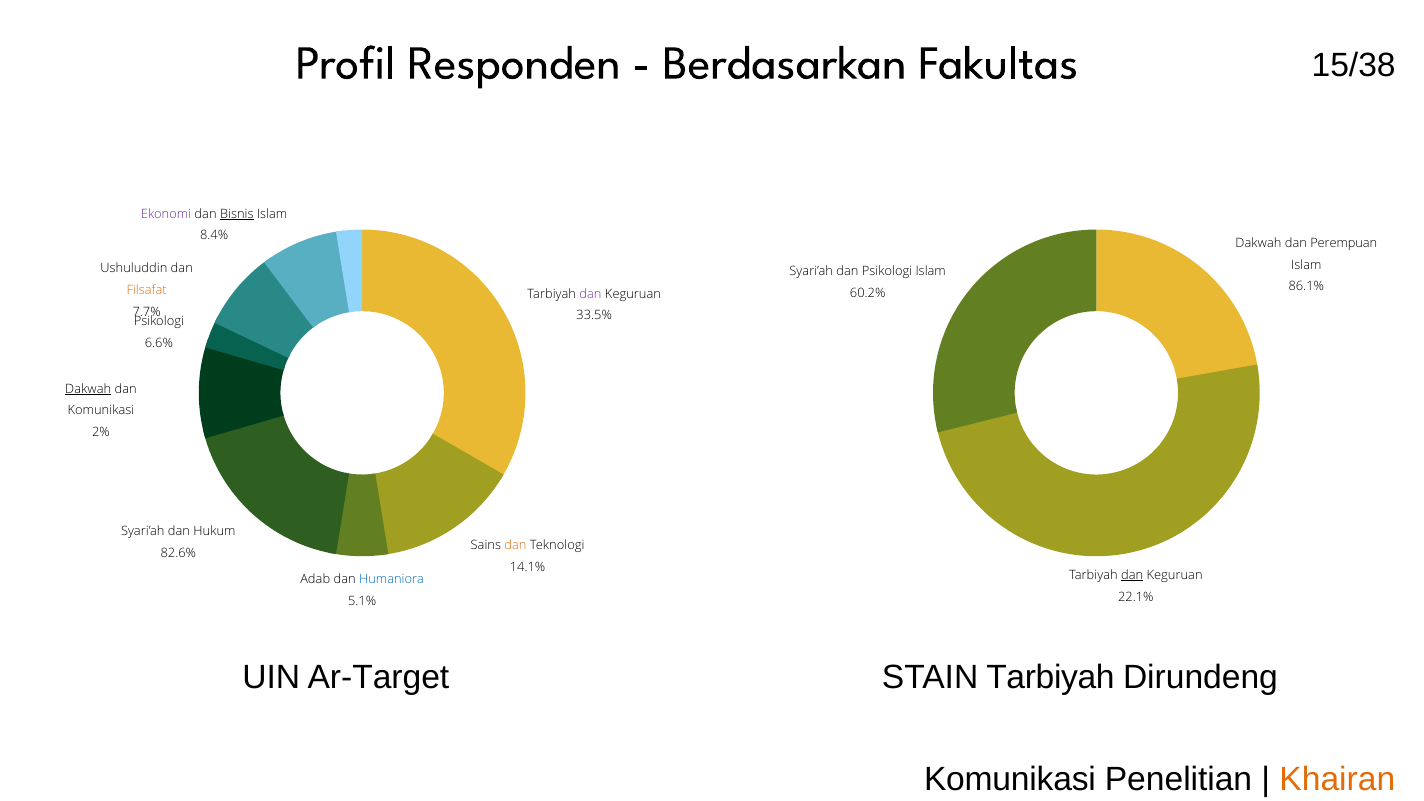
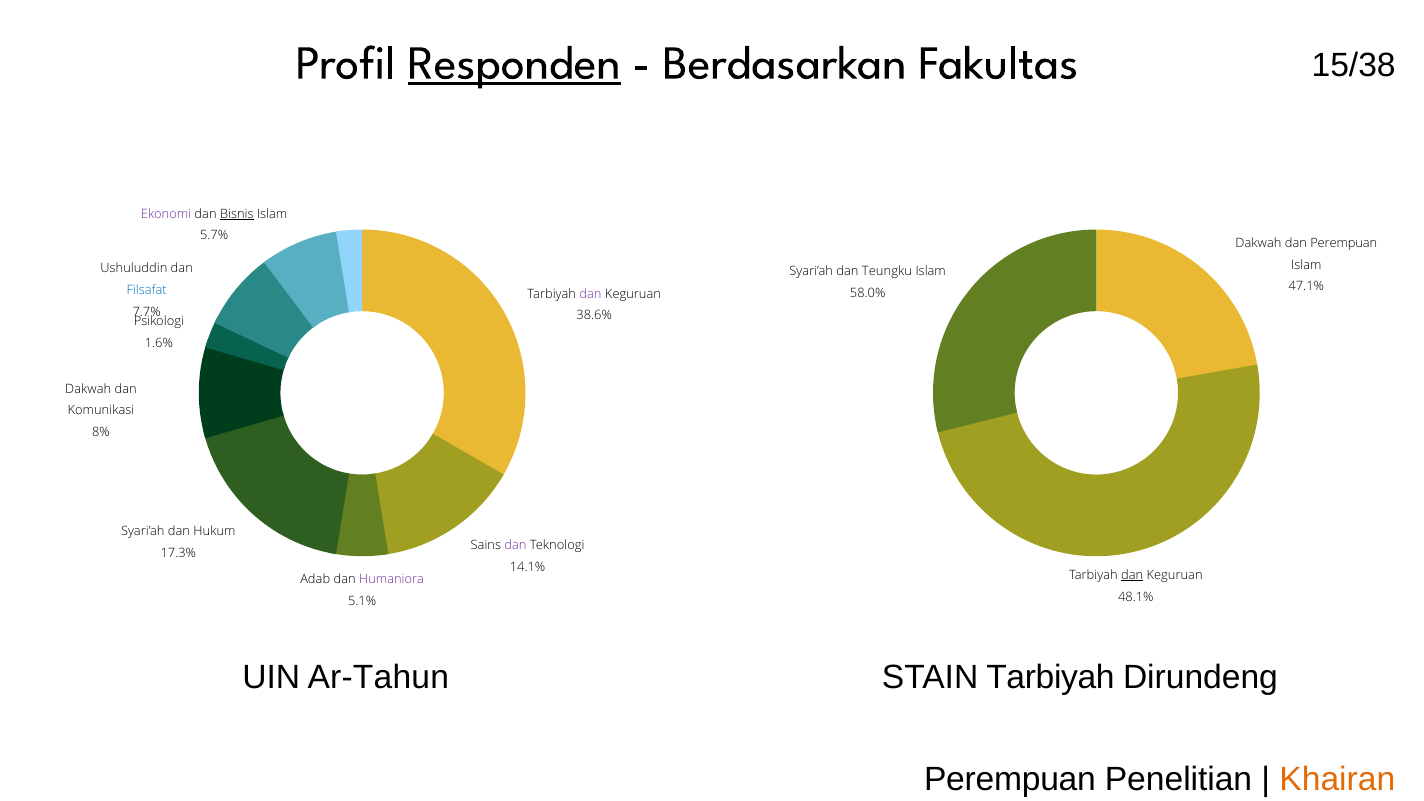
Responden underline: none -> present
8.4%: 8.4% -> 5.7%
dan Psikologi: Psikologi -> Teungku
86.1%: 86.1% -> 47.1%
Filsafat colour: orange -> blue
60.2%: 60.2% -> 58.0%
33.5%: 33.5% -> 38.6%
6.6%: 6.6% -> 1.6%
Dakwah at (88, 389) underline: present -> none
2%: 2% -> 8%
dan at (515, 546) colour: orange -> purple
82.6%: 82.6% -> 17.3%
Humaniora colour: blue -> purple
22.1%: 22.1% -> 48.1%
Ar-Target: Ar-Target -> Ar-Tahun
Komunikasi at (1010, 780): Komunikasi -> Perempuan
